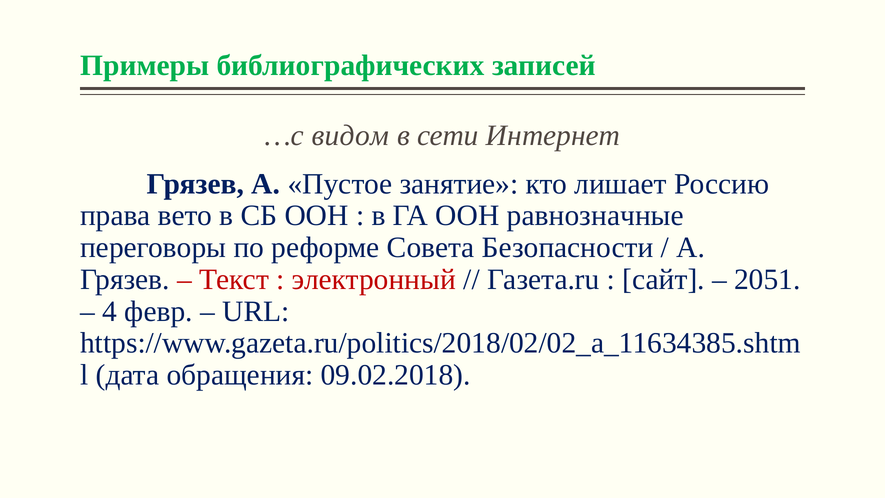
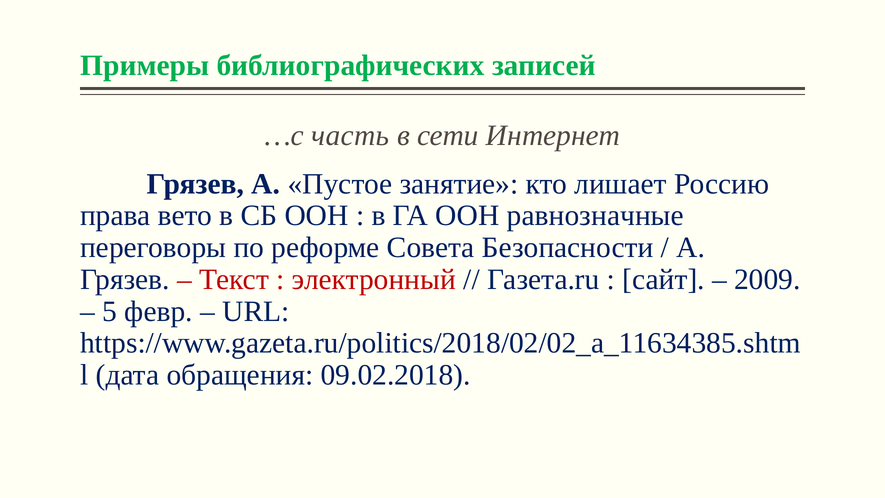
видом: видом -> часть
2051: 2051 -> 2009
4: 4 -> 5
